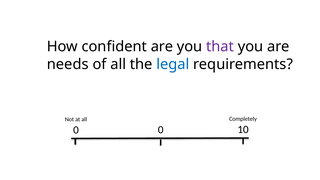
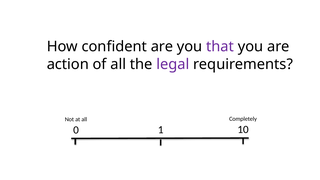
needs: needs -> action
legal colour: blue -> purple
0 0: 0 -> 1
